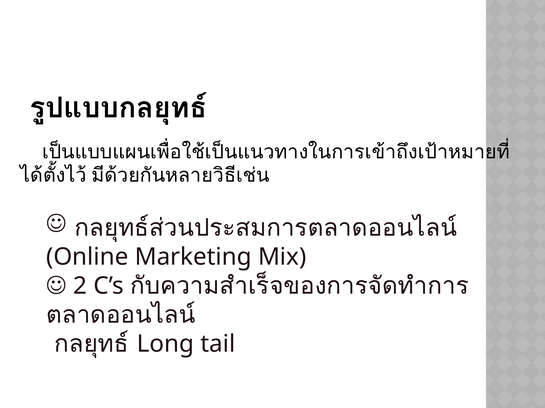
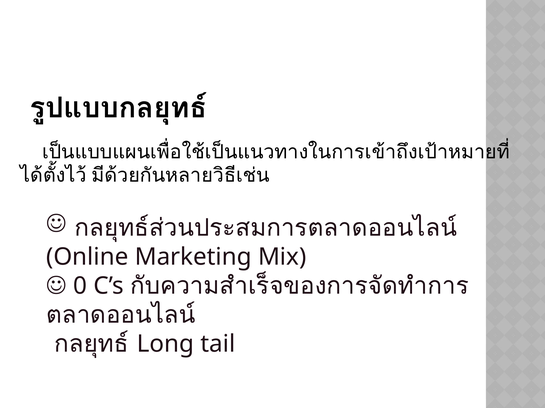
2: 2 -> 0
